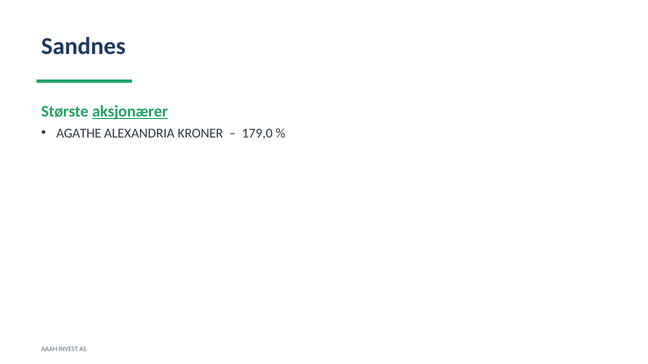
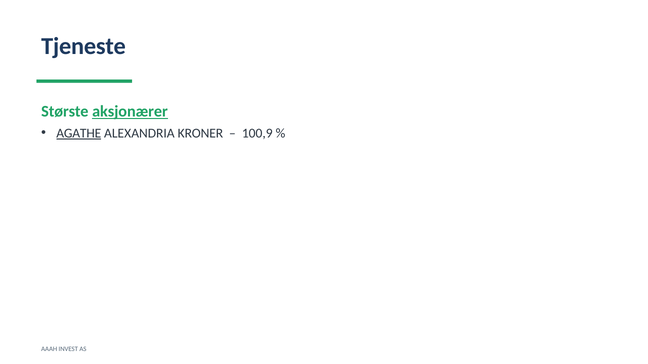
Sandnes: Sandnes -> Tjeneste
AGATHE underline: none -> present
179,0: 179,0 -> 100,9
